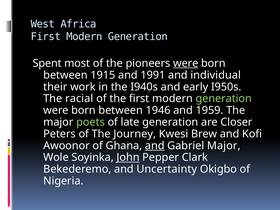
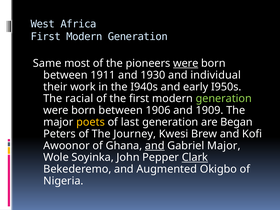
Spent: Spent -> Same
1915: 1915 -> 1911
1991: 1991 -> 1930
1946: 1946 -> 1906
1959: 1959 -> 1909
poets colour: light green -> yellow
late: late -> last
Closer: Closer -> Began
John underline: present -> none
Clark underline: none -> present
Uncertainty: Uncertainty -> Augmented
